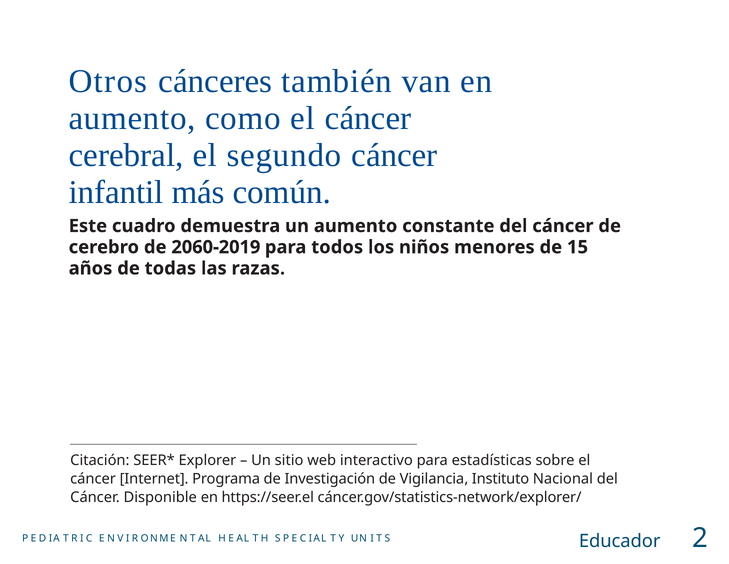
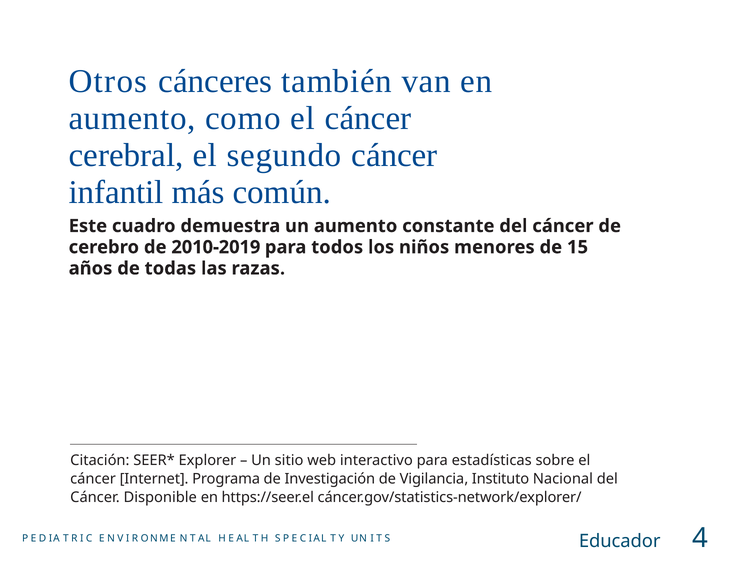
2060-2019: 2060-2019 -> 2010-2019
2: 2 -> 4
